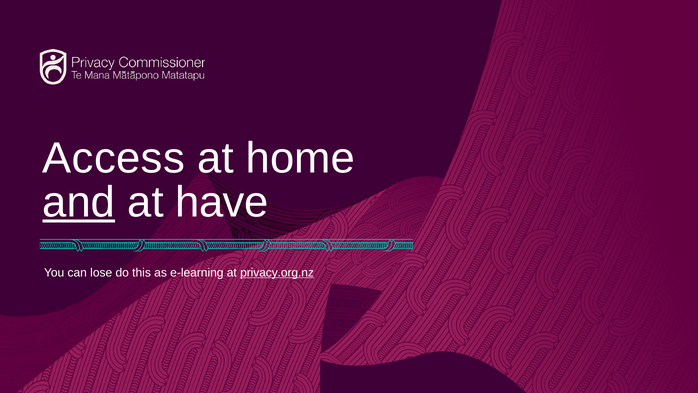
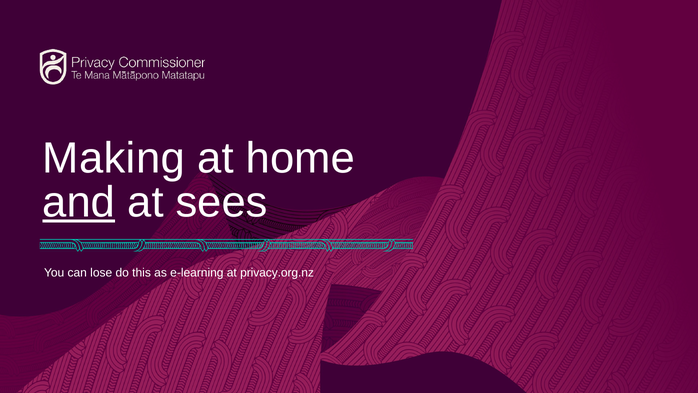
Access: Access -> Making
have: have -> sees
privacy.org.nz underline: present -> none
